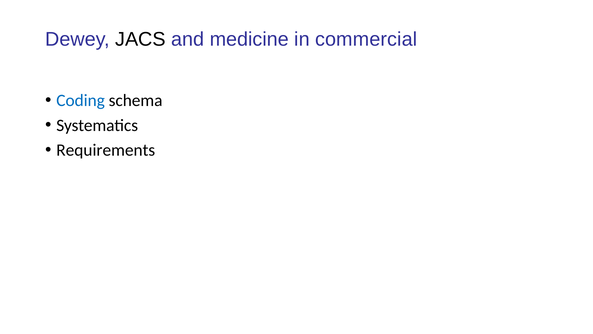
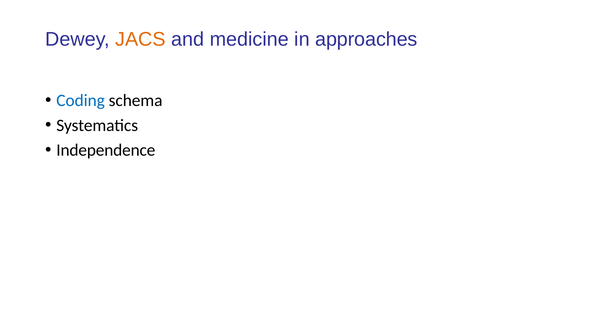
JACS colour: black -> orange
commercial: commercial -> approaches
Requirements: Requirements -> Independence
